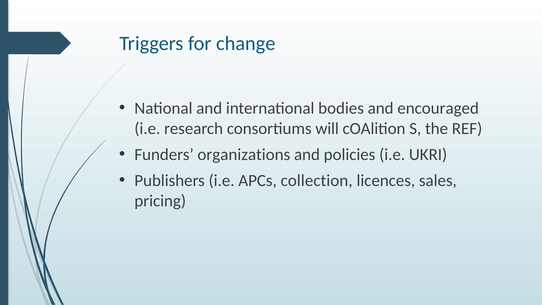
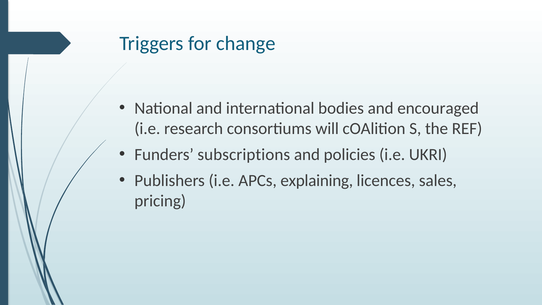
organizations: organizations -> subscriptions
collection: collection -> explaining
